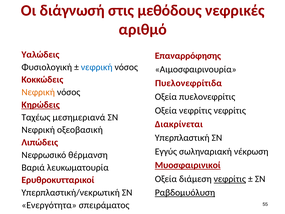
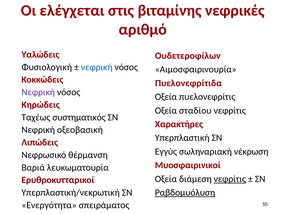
διάγνωσή: διάγνωσή -> ελέγχεται
μεθόδους: μεθόδους -> βιταμίνης
Επαναρρόφησης: Επαναρρόφησης -> Ουδετεροφίλων
Νεφρική at (38, 92) colour: orange -> purple
Κηρώδεις underline: present -> none
Οξεία νεφρίτις: νεφρίτις -> σταδίου
μεσημεριανά: μεσημεριανά -> συστηματικός
Διακρίνεται: Διακρίνεται -> Χαρακτήρες
Μυοσφαιρινικοί underline: present -> none
